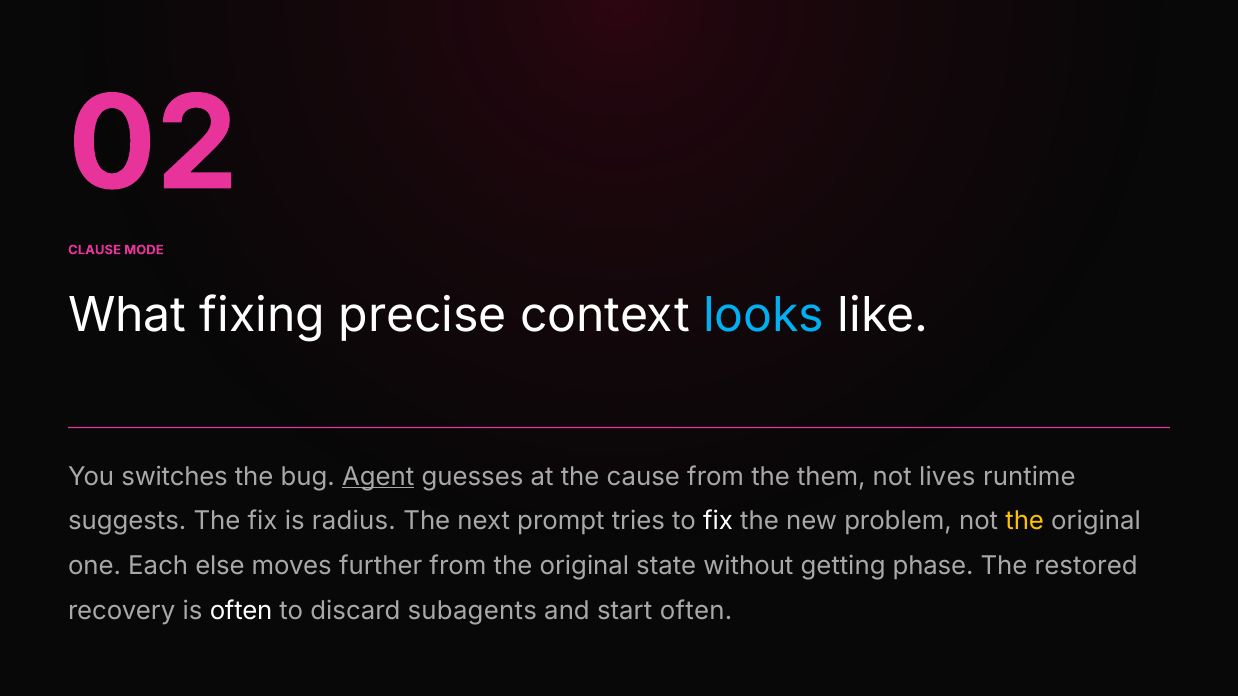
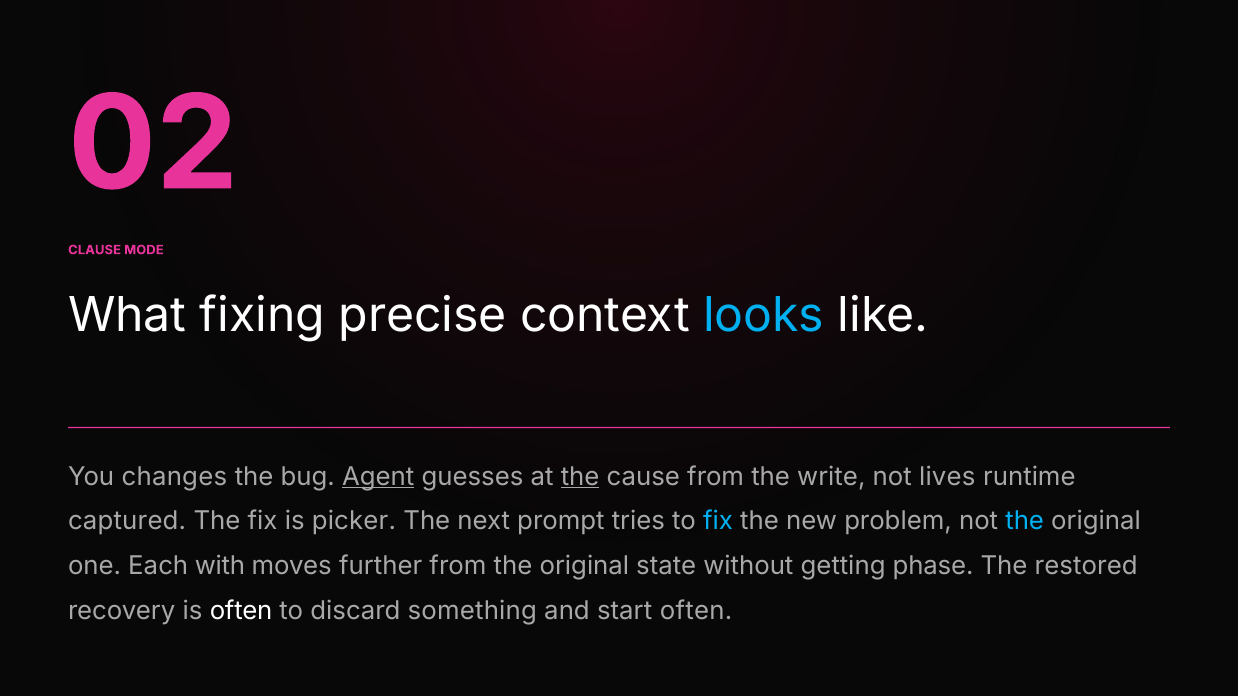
switches: switches -> changes
the at (580, 477) underline: none -> present
them: them -> write
suggests: suggests -> captured
radius: radius -> picker
fix at (718, 522) colour: white -> light blue
the at (1025, 522) colour: yellow -> light blue
else: else -> with
subagents: subagents -> something
